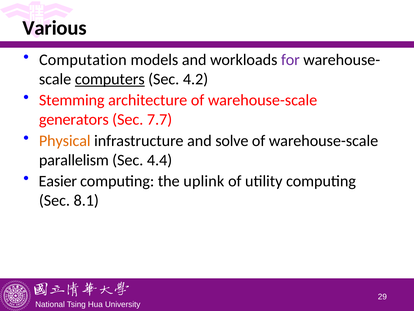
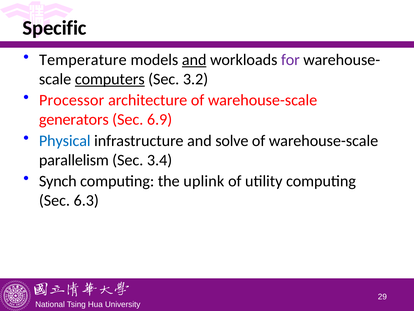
Various: Various -> Specific
Computation: Computation -> Temperature
and at (194, 60) underline: none -> present
4.2: 4.2 -> 3.2
Stemming: Stemming -> Processor
7.7: 7.7 -> 6.9
Physical colour: orange -> blue
4.4: 4.4 -> 3.4
Easier: Easier -> Synch
8.1: 8.1 -> 6.3
